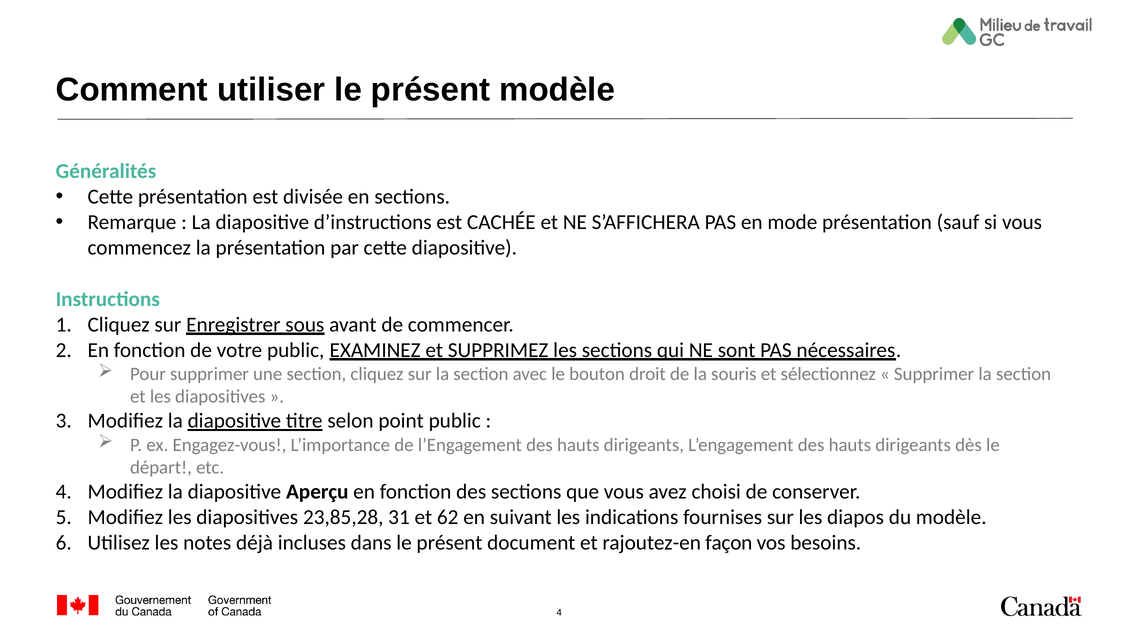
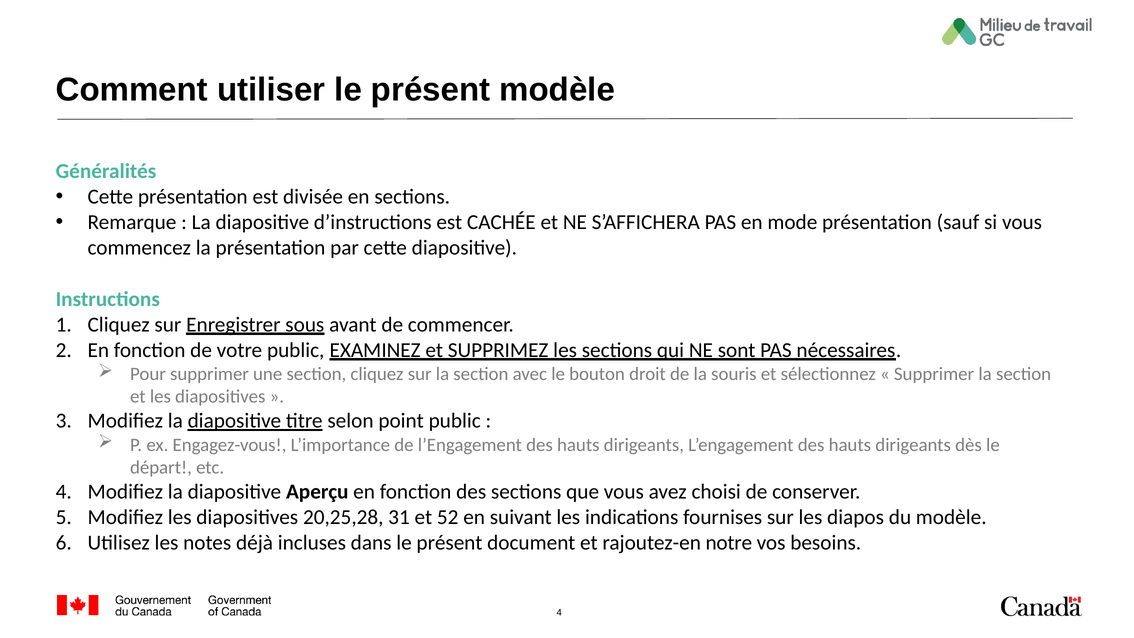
23,85,28: 23,85,28 -> 20,25,28
62: 62 -> 52
façon: façon -> notre
